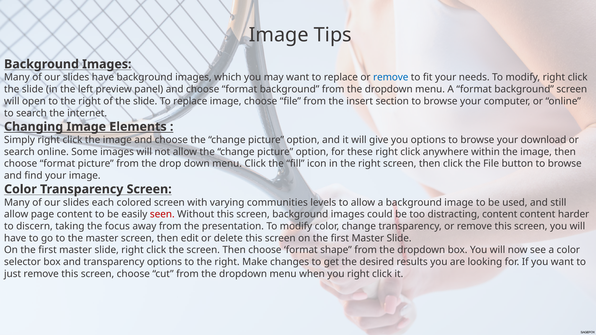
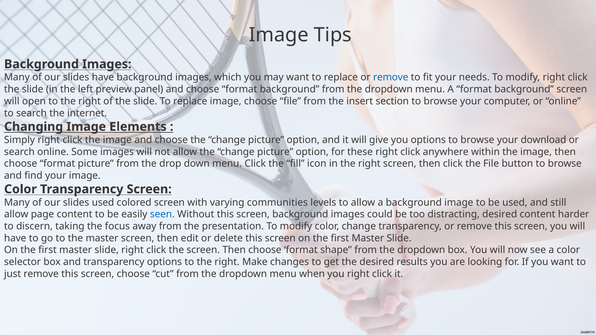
slides each: each -> used
seen colour: red -> blue
distracting content: content -> desired
